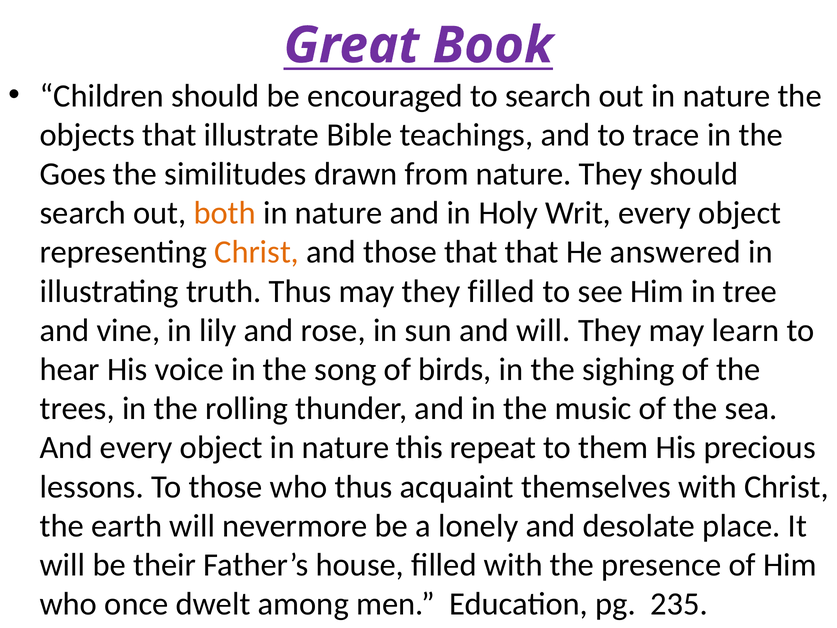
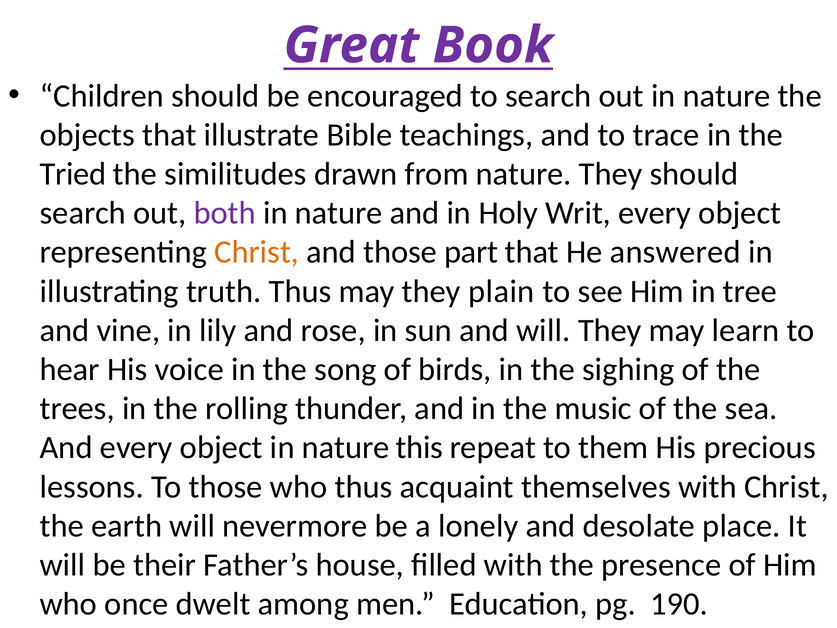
Goes: Goes -> Tried
both colour: orange -> purple
those that: that -> part
they filled: filled -> plain
235: 235 -> 190
